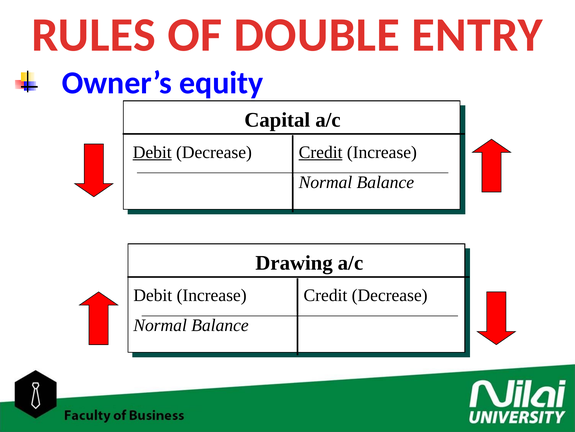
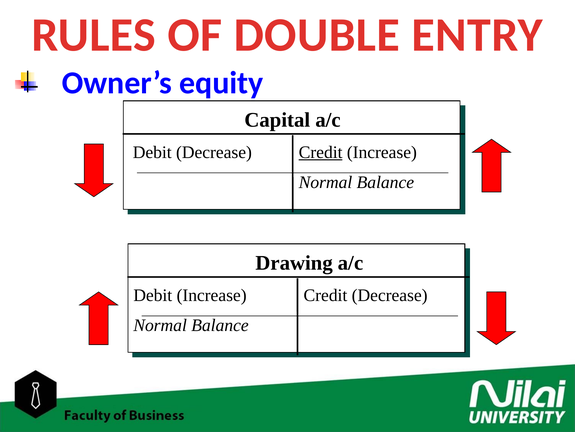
Debit at (152, 152) underline: present -> none
